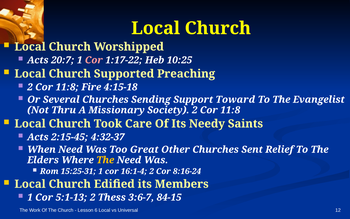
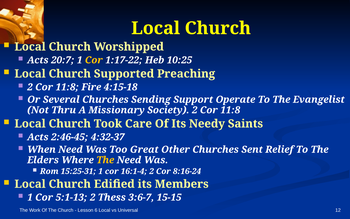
Cor at (94, 60) colour: pink -> yellow
Toward: Toward -> Operate
2:15-45: 2:15-45 -> 2:46-45
84-15: 84-15 -> 15-15
